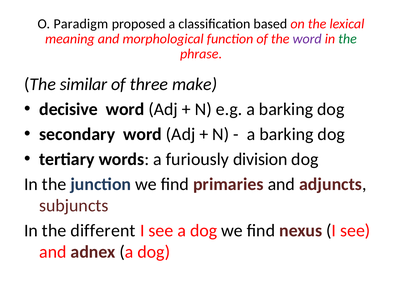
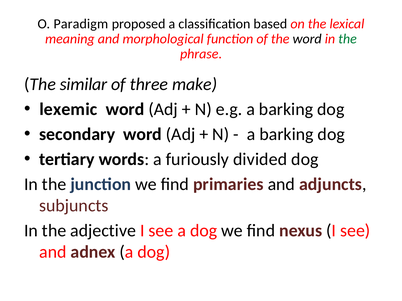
word at (307, 39) colour: purple -> black
decisive: decisive -> lexemic
division: division -> divided
different: different -> adjective
